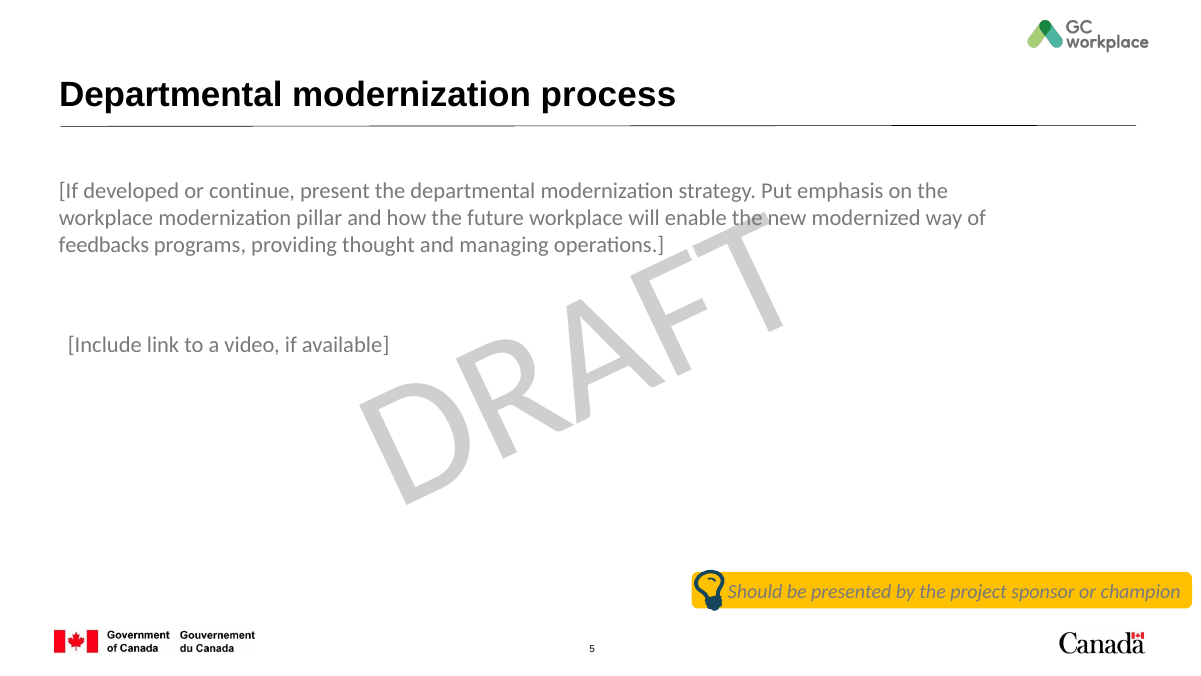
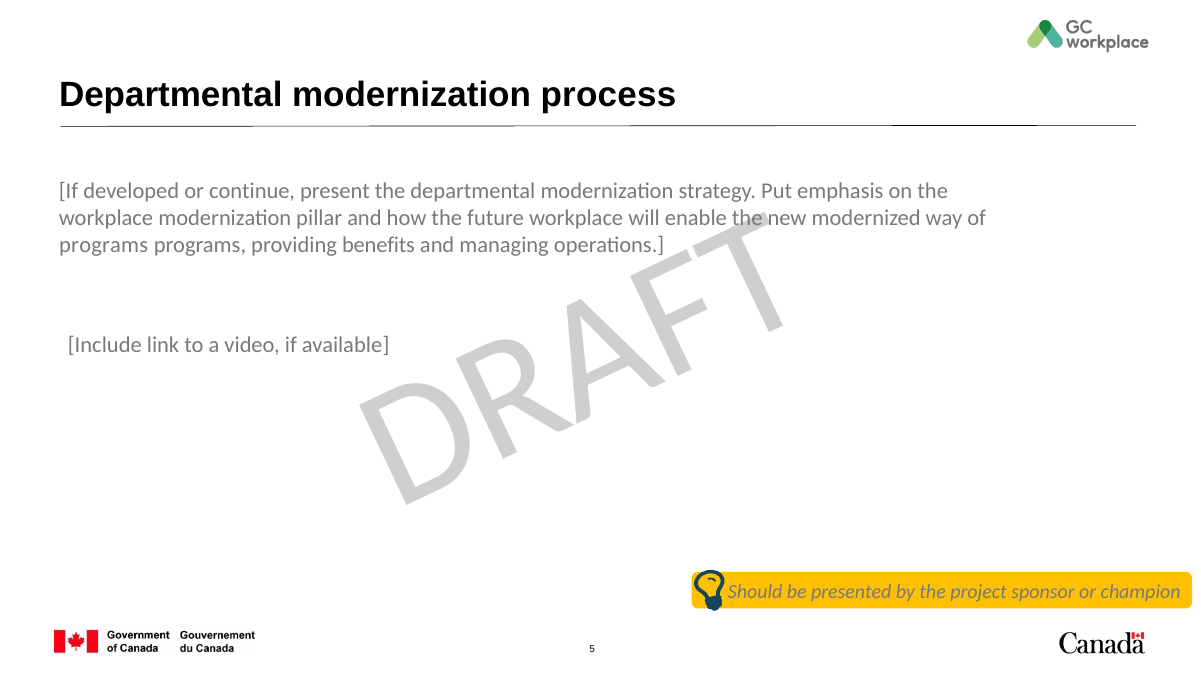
feedbacks at (104, 245): feedbacks -> programs
thought: thought -> benefits
